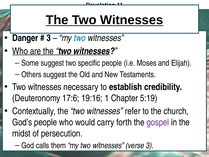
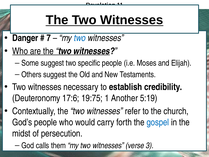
3 at (49, 38): 3 -> 7
19:16: 19:16 -> 19:75
Chapter: Chapter -> Another
gospel colour: purple -> blue
